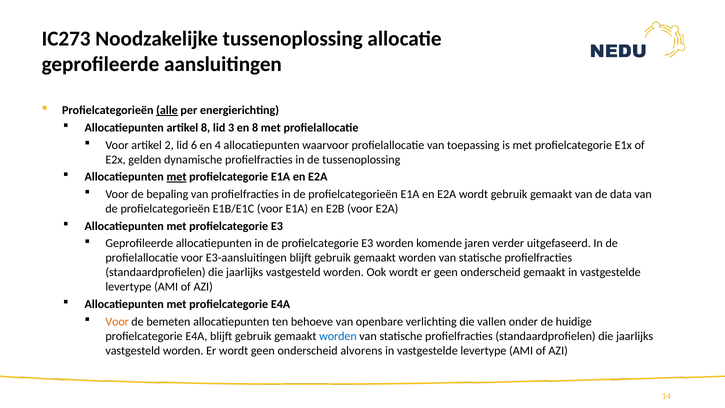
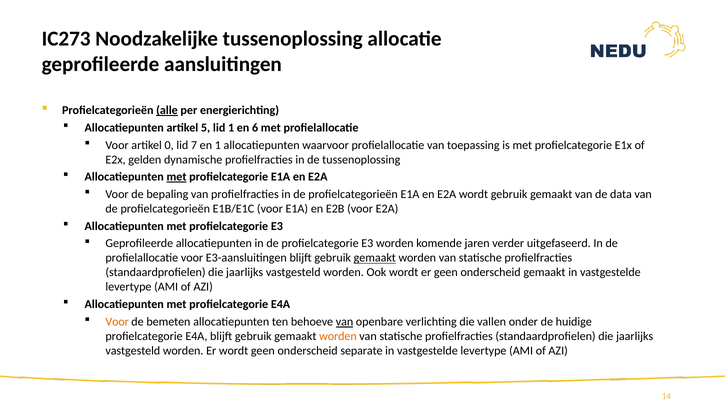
artikel 8: 8 -> 5
lid 3: 3 -> 1
en 8: 8 -> 6
2: 2 -> 0
6: 6 -> 7
en 4: 4 -> 1
gemaakt at (375, 258) underline: none -> present
van at (345, 322) underline: none -> present
worden at (338, 336) colour: blue -> orange
alvorens: alvorens -> separate
